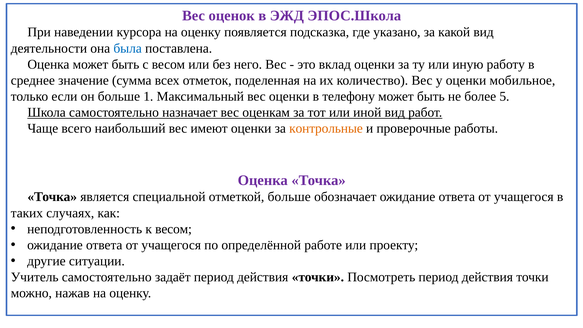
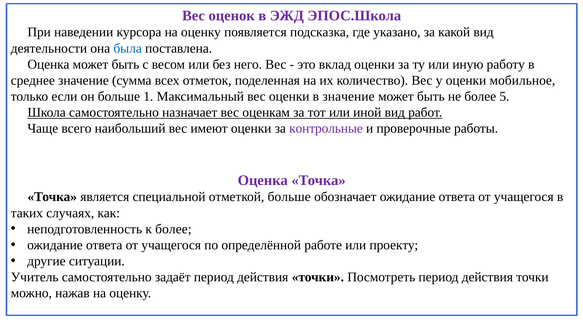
в телефону: телефону -> значение
контрольные colour: orange -> purple
к весом: весом -> более
